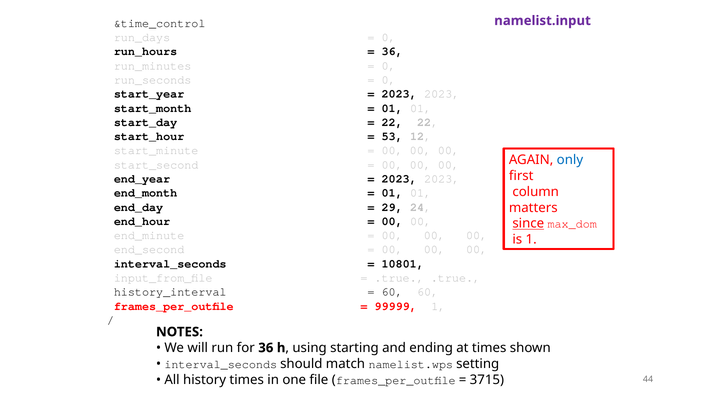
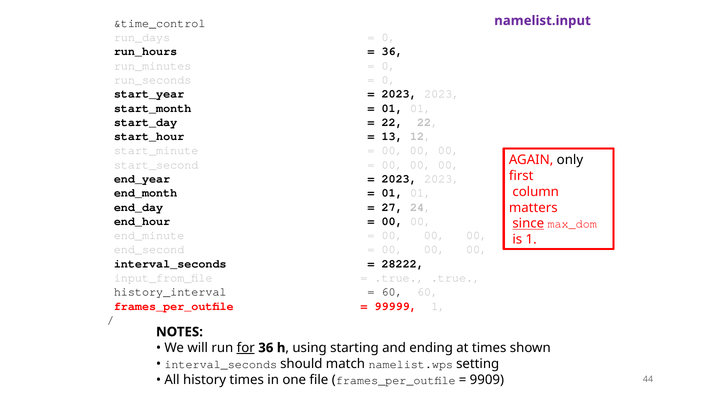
53: 53 -> 13
only colour: blue -> black
29: 29 -> 27
10801: 10801 -> 28222
for underline: none -> present
3715: 3715 -> 9909
